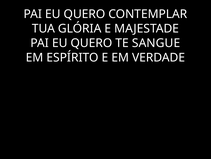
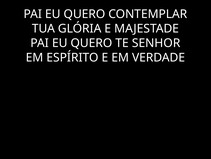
SANGUE: SANGUE -> SENHOR
